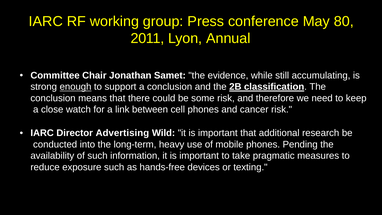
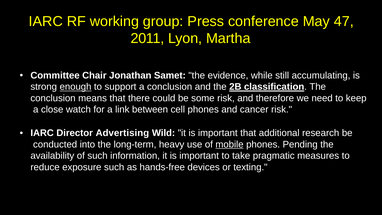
80: 80 -> 47
Annual: Annual -> Martha
mobile underline: none -> present
